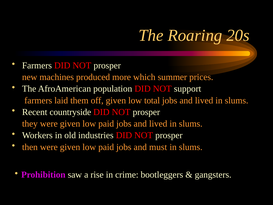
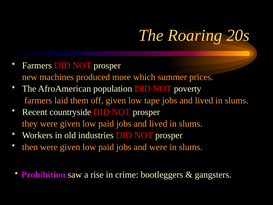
support: support -> poverty
total: total -> tape
and must: must -> were
